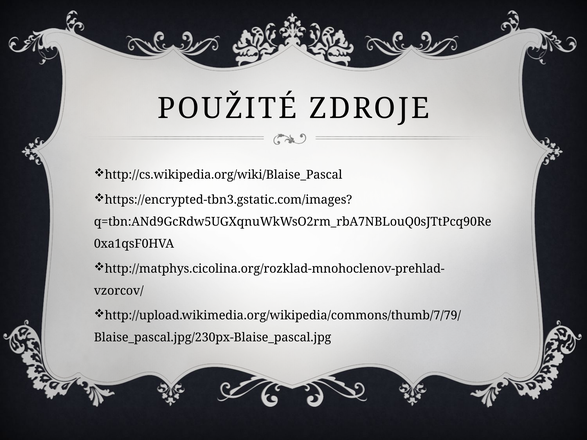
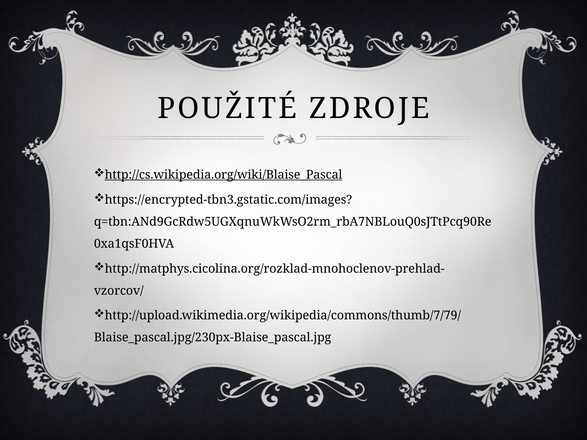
http://cs.wikipedia.org/wiki/Blaise_Pascal underline: none -> present
